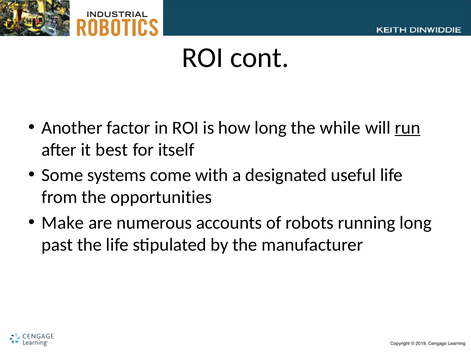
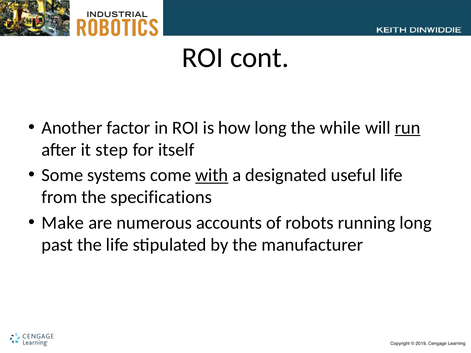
best: best -> step
with underline: none -> present
opportunities: opportunities -> specifications
